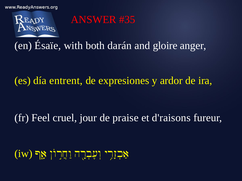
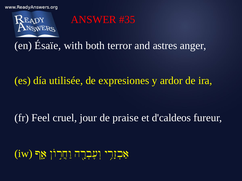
darán: darán -> terror
gloire: gloire -> astres
entrent: entrent -> utilisée
d'raisons: d'raisons -> d'caldeos
